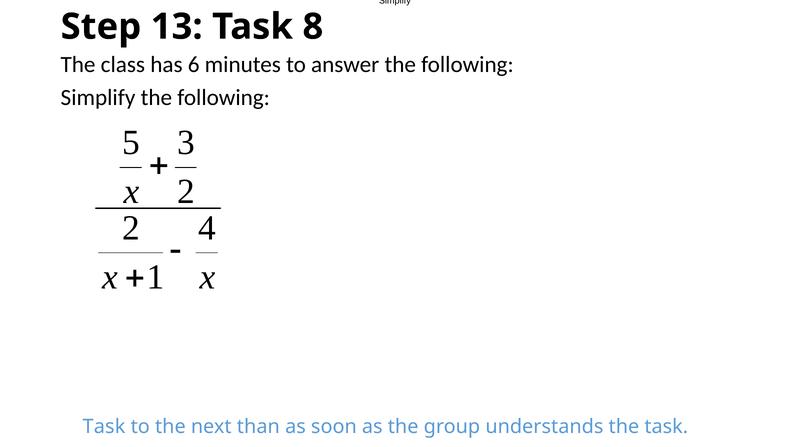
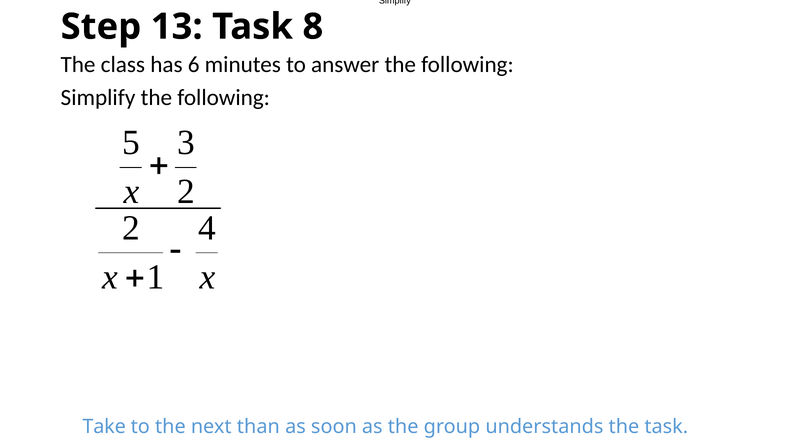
Task at (104, 427): Task -> Take
